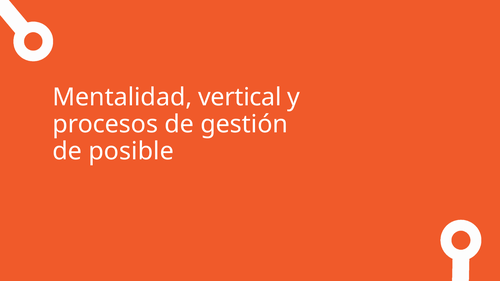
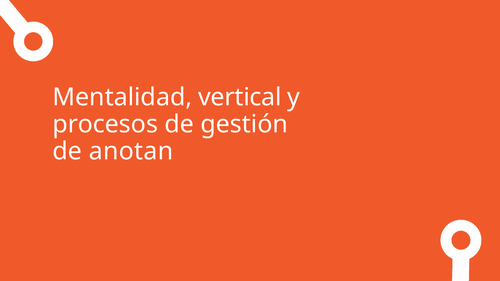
posible: posible -> anotan
